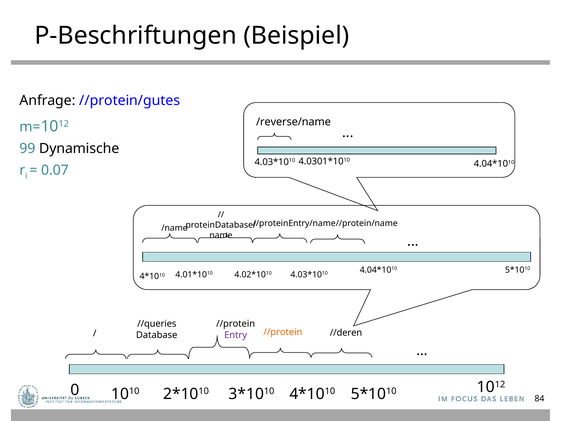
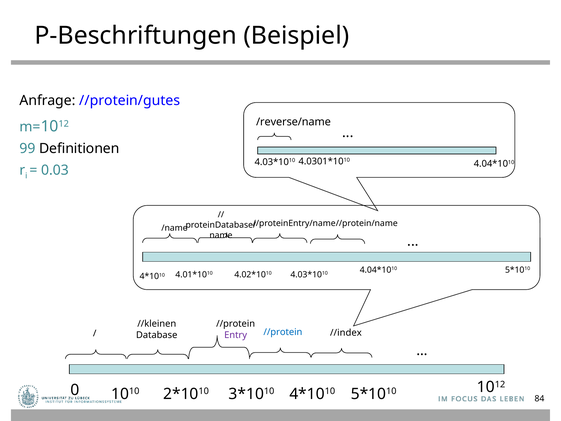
Dynamische: Dynamische -> Definitionen
0.07: 0.07 -> 0.03
//queries: //queries -> //kleinen
//protein at (283, 332) colour: orange -> blue
//deren: //deren -> //index
